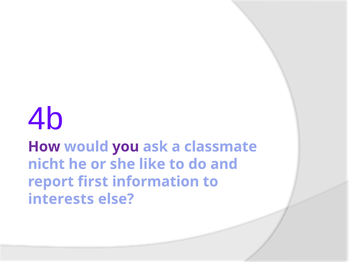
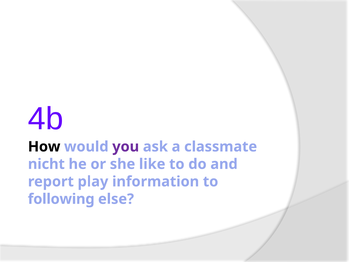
How colour: purple -> black
first: first -> play
interests: interests -> following
